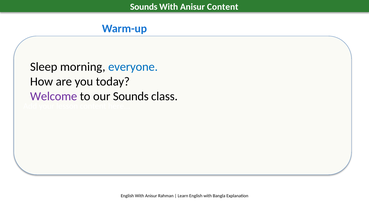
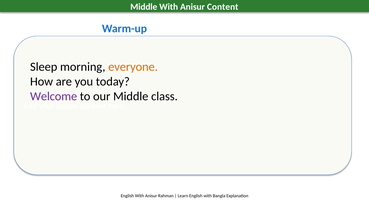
Sounds at (144, 7): Sounds -> Middle
everyone colour: blue -> orange
our Sounds: Sounds -> Middle
